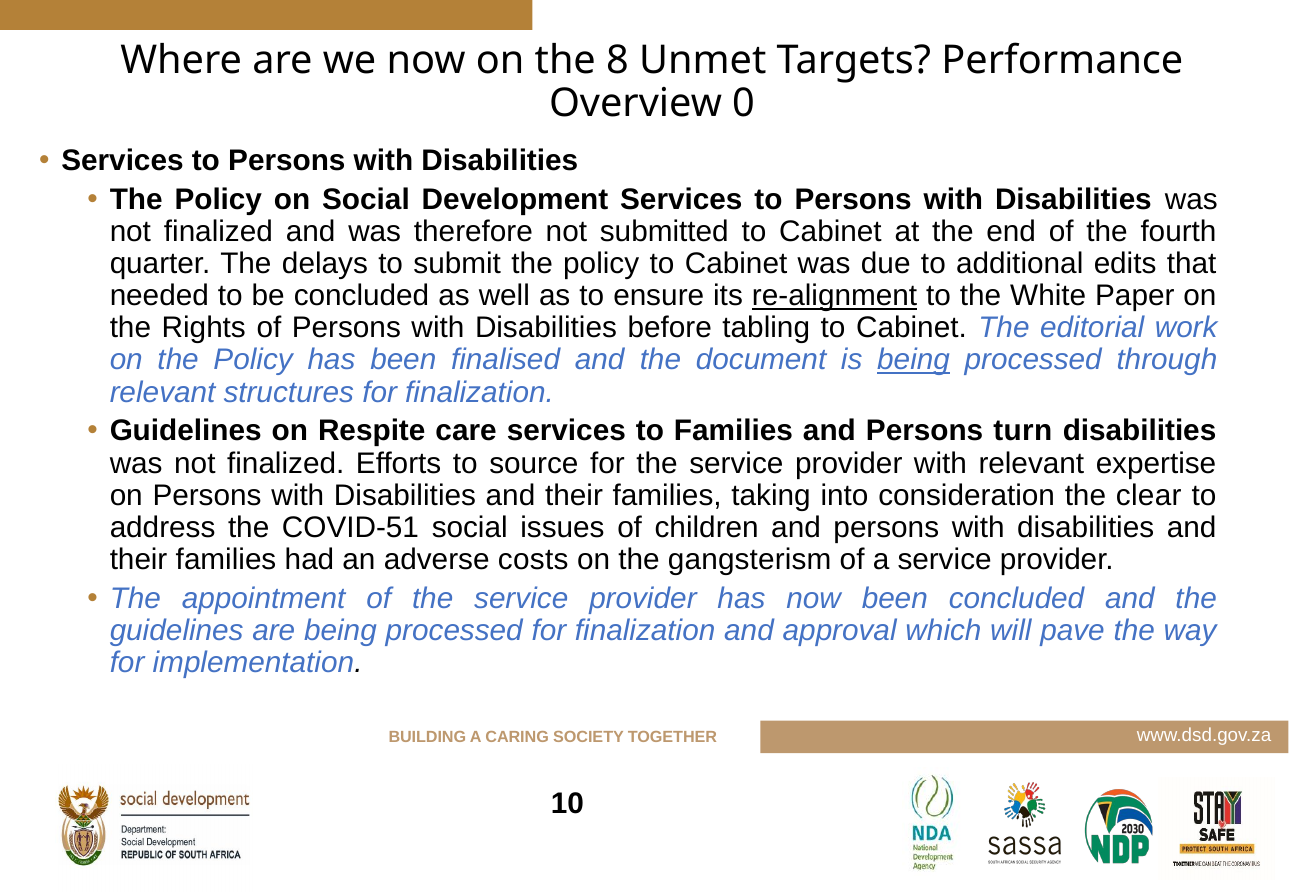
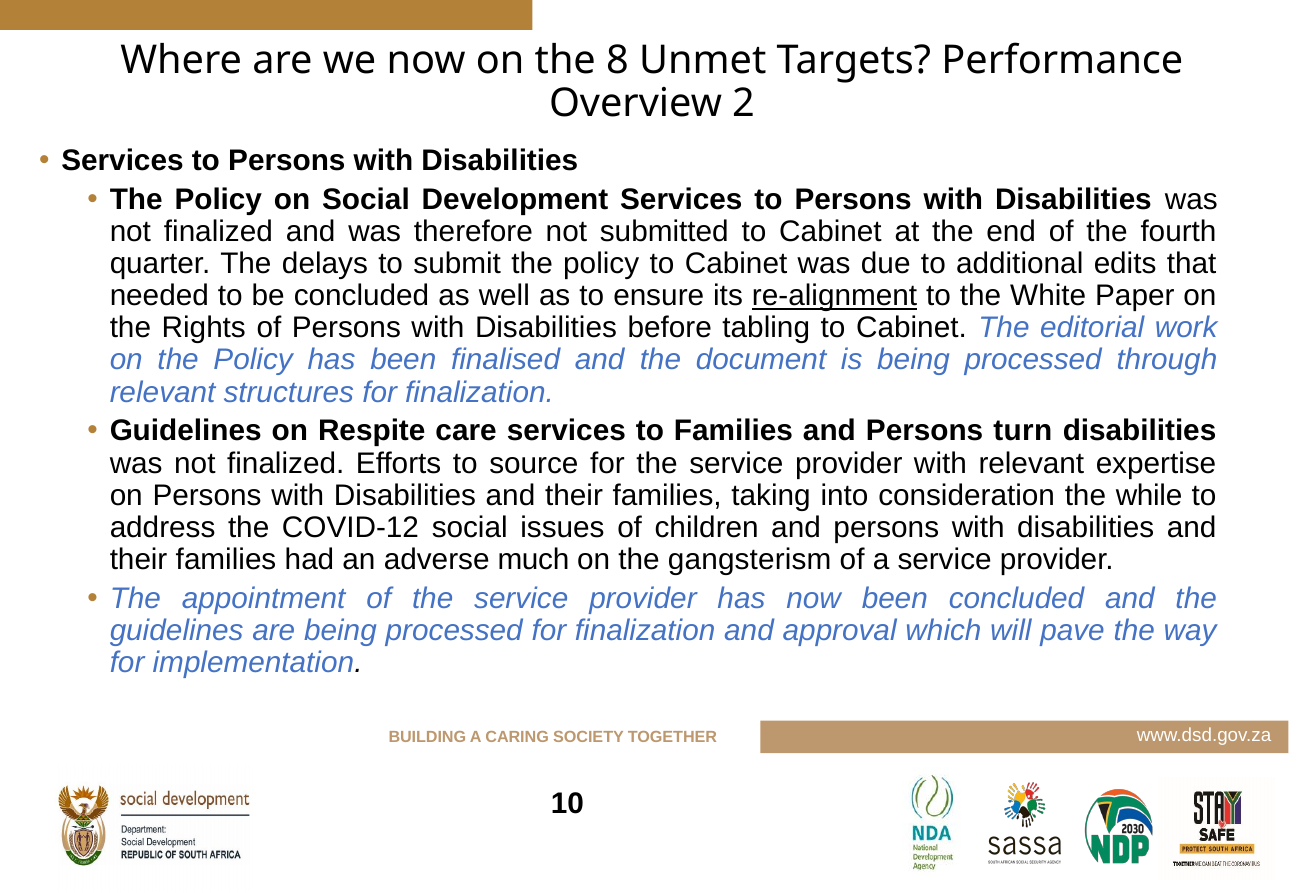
0: 0 -> 2
being at (914, 360) underline: present -> none
clear: clear -> while
COVID-51: COVID-51 -> COVID-12
costs: costs -> much
